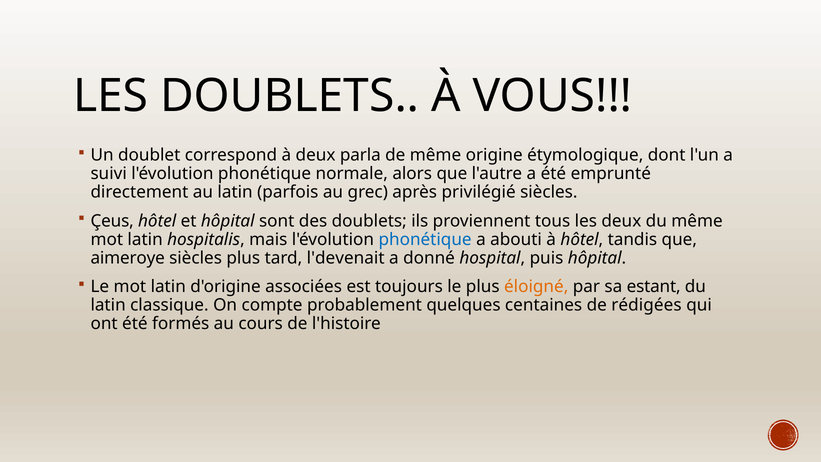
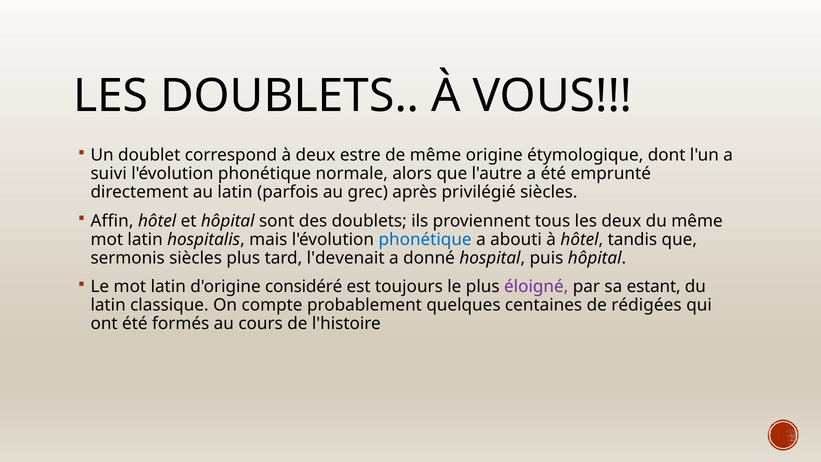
parla: parla -> estre
Çeus: Çeus -> Affin
aimeroye: aimeroye -> sermonis
associées: associées -> considéré
éloigné colour: orange -> purple
